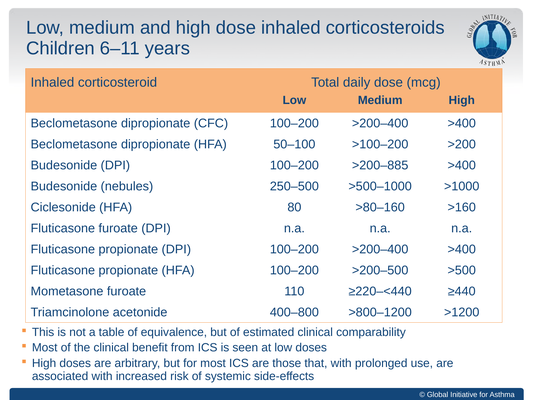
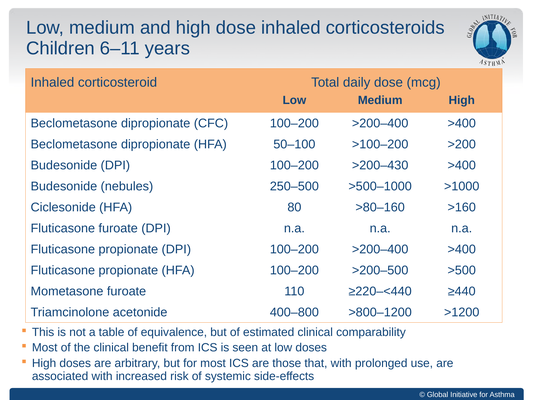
>200–885: >200–885 -> >200–430
